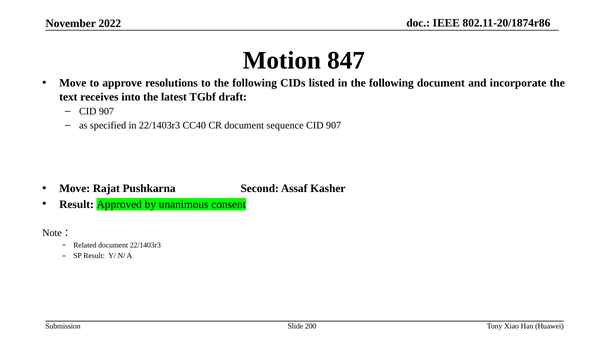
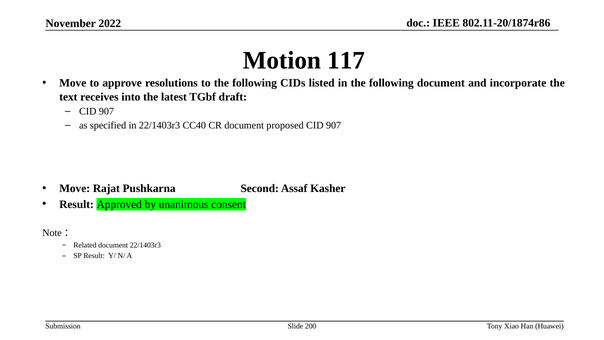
847: 847 -> 117
sequence: sequence -> proposed
